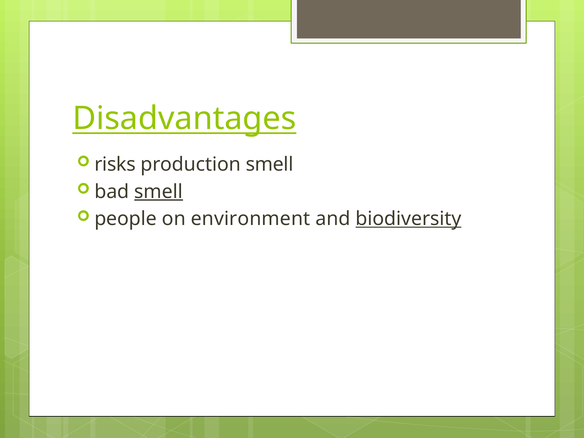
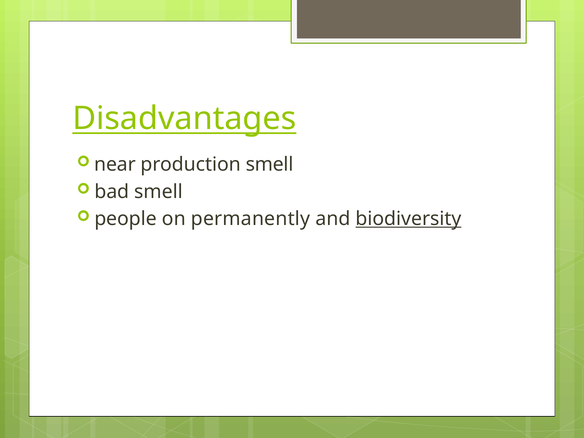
risks: risks -> near
smell at (159, 192) underline: present -> none
environment: environment -> permanently
